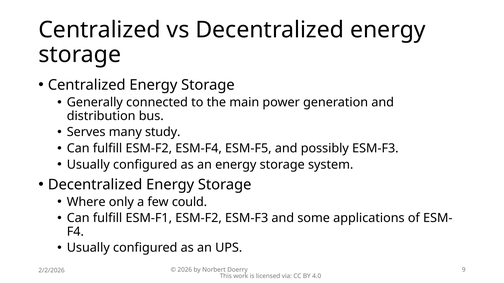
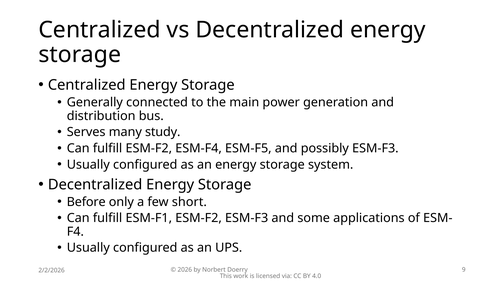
Where: Where -> Before
could: could -> short
